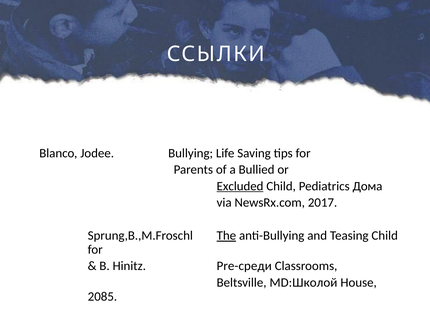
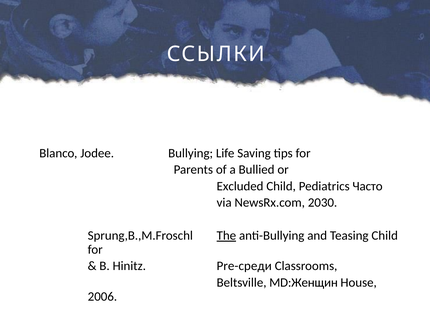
Excluded underline: present -> none
Дома: Дома -> Часто
2017: 2017 -> 2030
MD:Школой: MD:Школой -> MD:Женщин
2085: 2085 -> 2006
